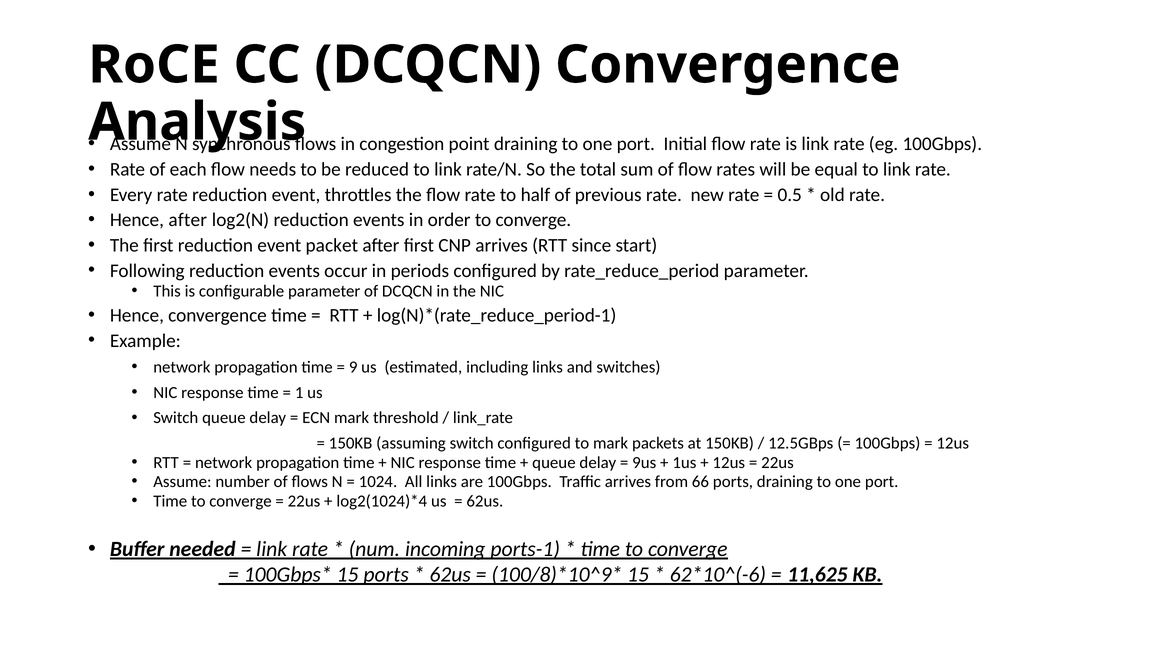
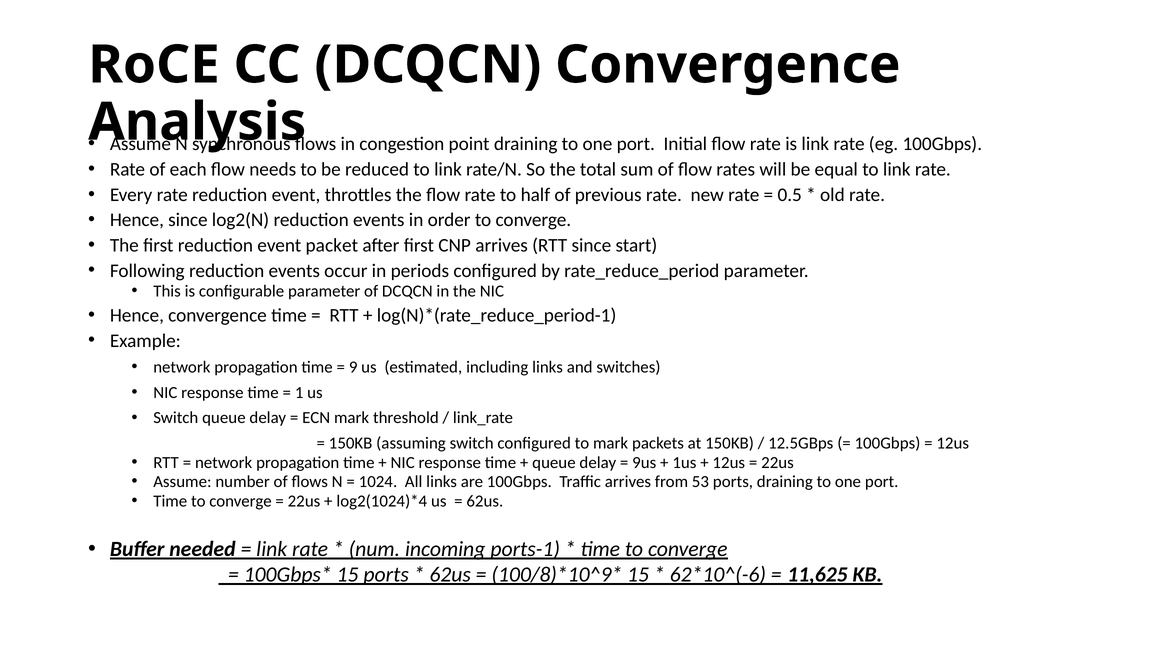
Hence after: after -> since
66: 66 -> 53
